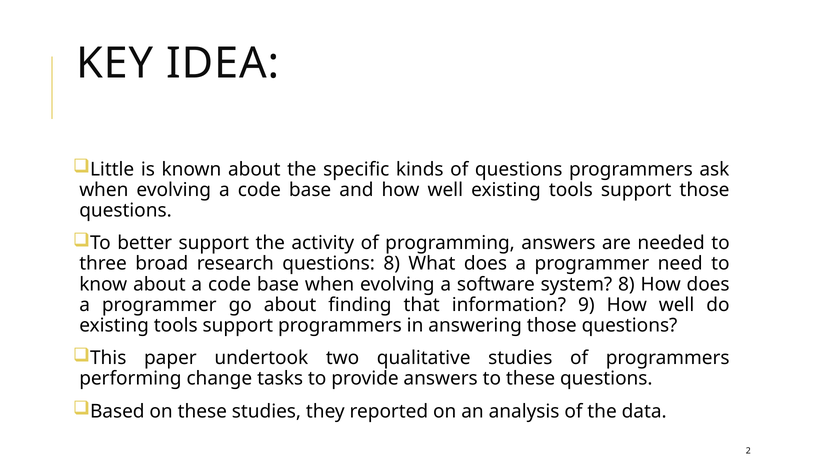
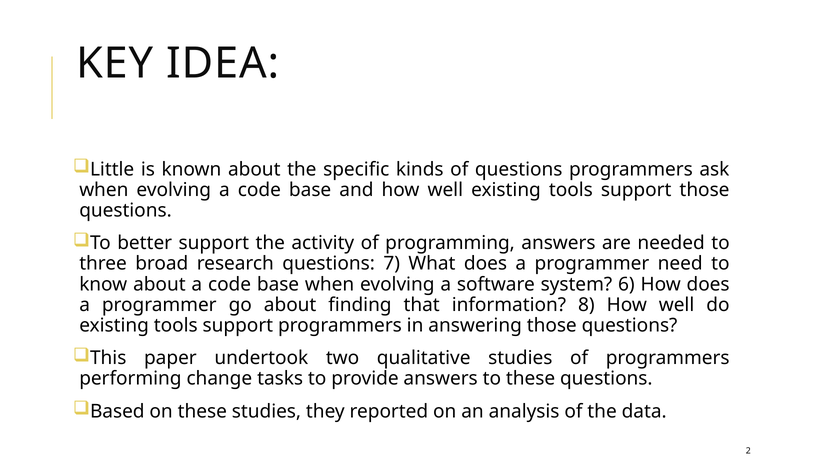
questions 8: 8 -> 7
system 8: 8 -> 6
9: 9 -> 8
